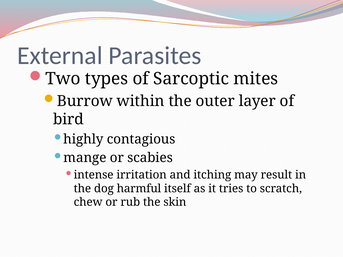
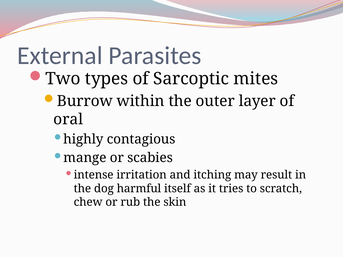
bird: bird -> oral
